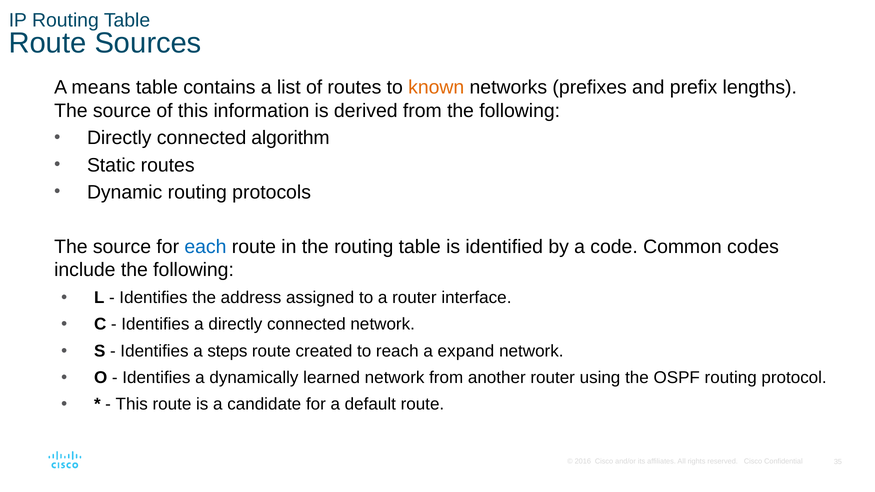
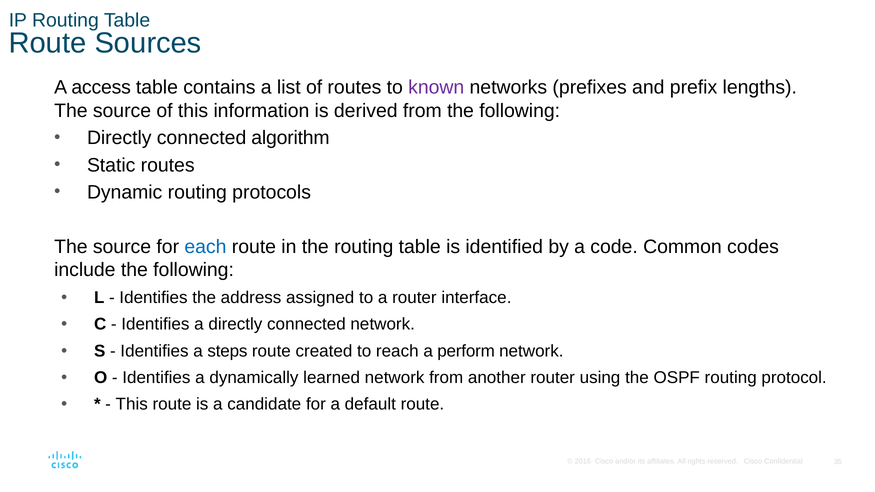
means: means -> access
known colour: orange -> purple
expand: expand -> perform
